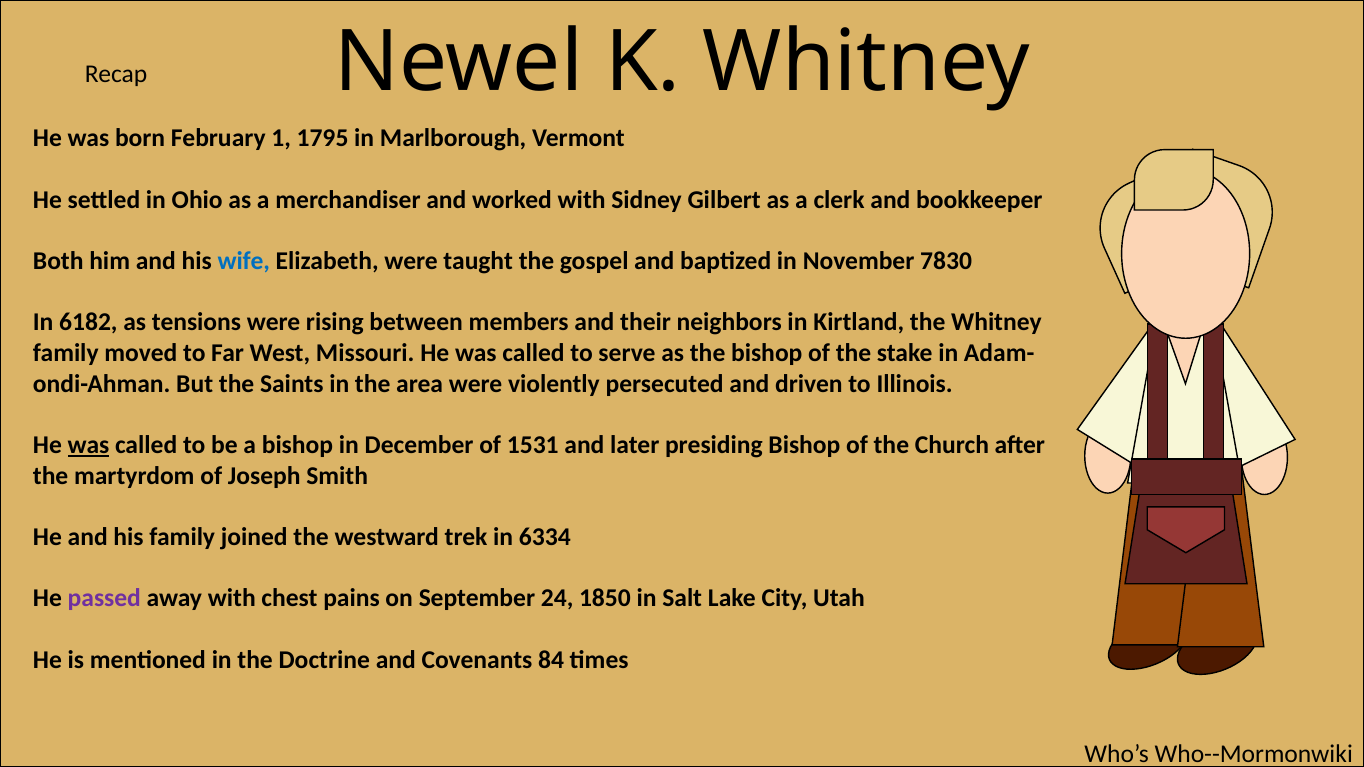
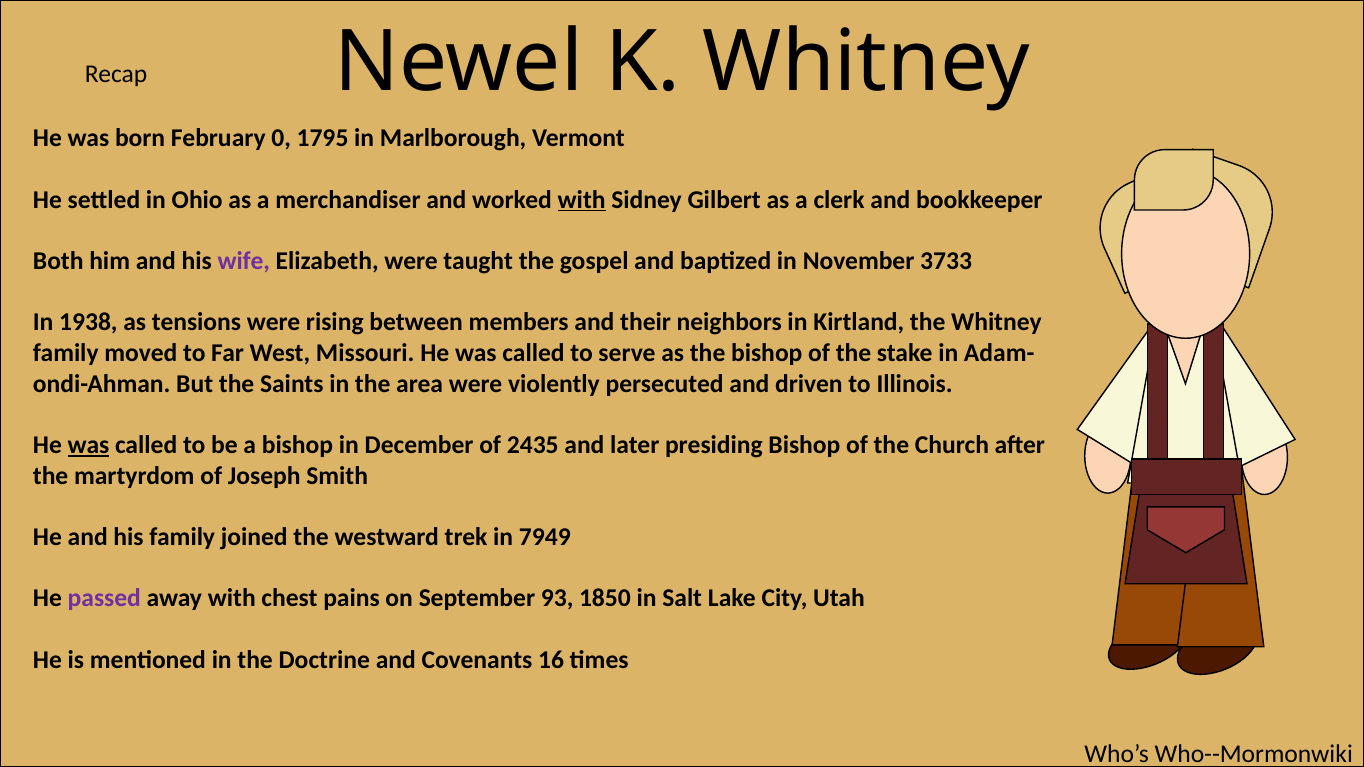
1: 1 -> 0
with at (582, 200) underline: none -> present
wife colour: blue -> purple
7830: 7830 -> 3733
6182: 6182 -> 1938
1531: 1531 -> 2435
6334: 6334 -> 7949
24: 24 -> 93
84: 84 -> 16
